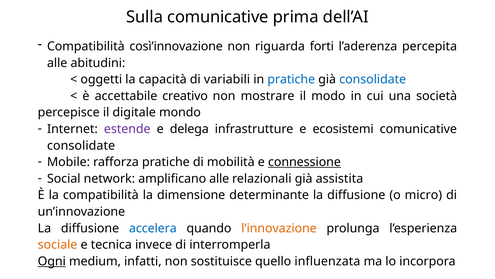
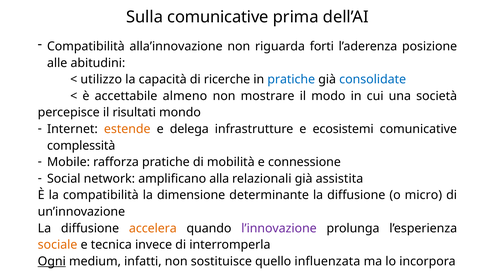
così’innovazione: così’innovazione -> alla’innovazione
percepita: percepita -> posizione
oggetti: oggetti -> utilizzo
variabili: variabili -> ricerche
creativo: creativo -> almeno
digitale: digitale -> risultati
estende colour: purple -> orange
consolidate at (81, 145): consolidate -> complessità
connessione underline: present -> none
amplificano alle: alle -> alla
accelera colour: blue -> orange
l’innovazione colour: orange -> purple
